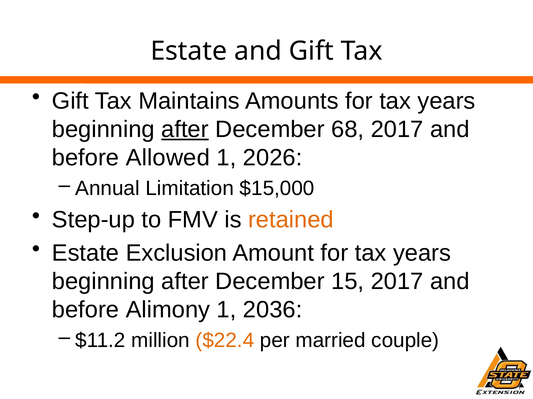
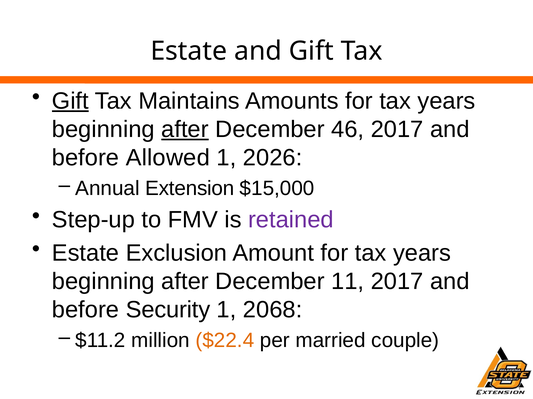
Gift at (70, 101) underline: none -> present
68: 68 -> 46
Limitation: Limitation -> Extension
retained colour: orange -> purple
15: 15 -> 11
Alimony: Alimony -> Security
2036: 2036 -> 2068
